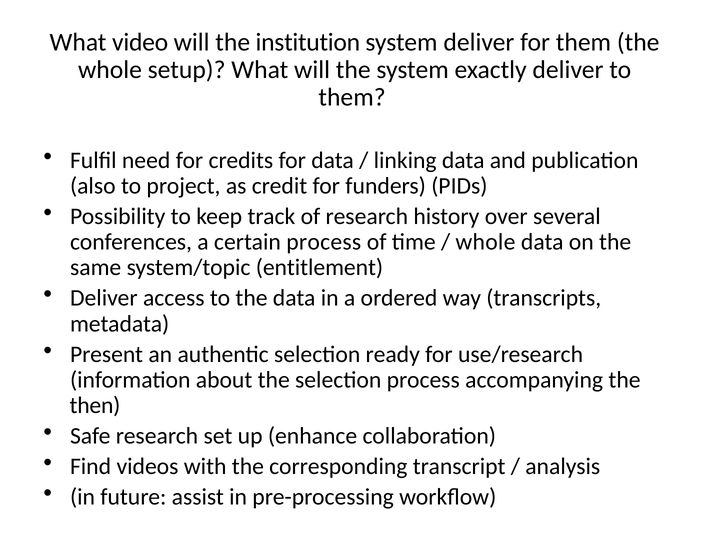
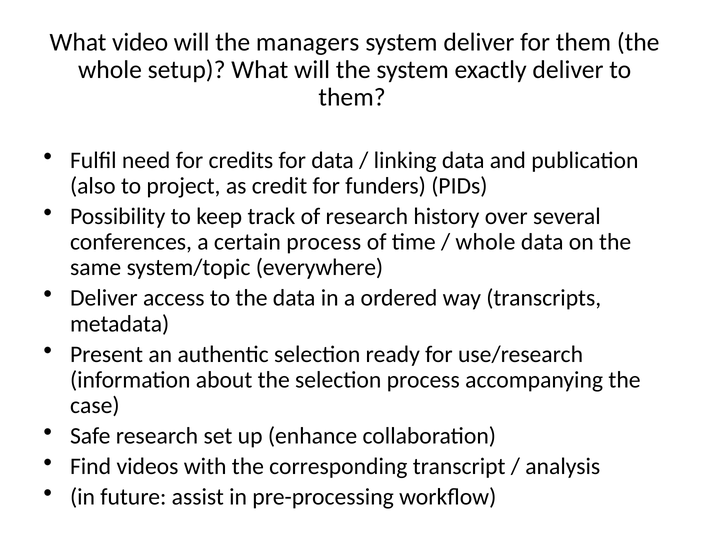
institution: institution -> managers
entitlement: entitlement -> everywhere
then: then -> case
